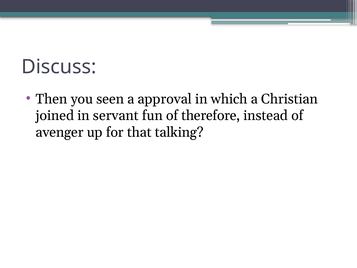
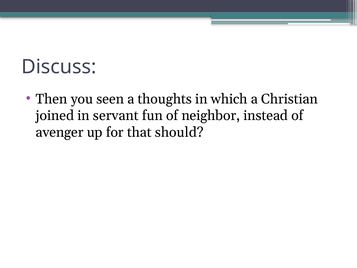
approval: approval -> thoughts
therefore: therefore -> neighbor
talking: talking -> should
